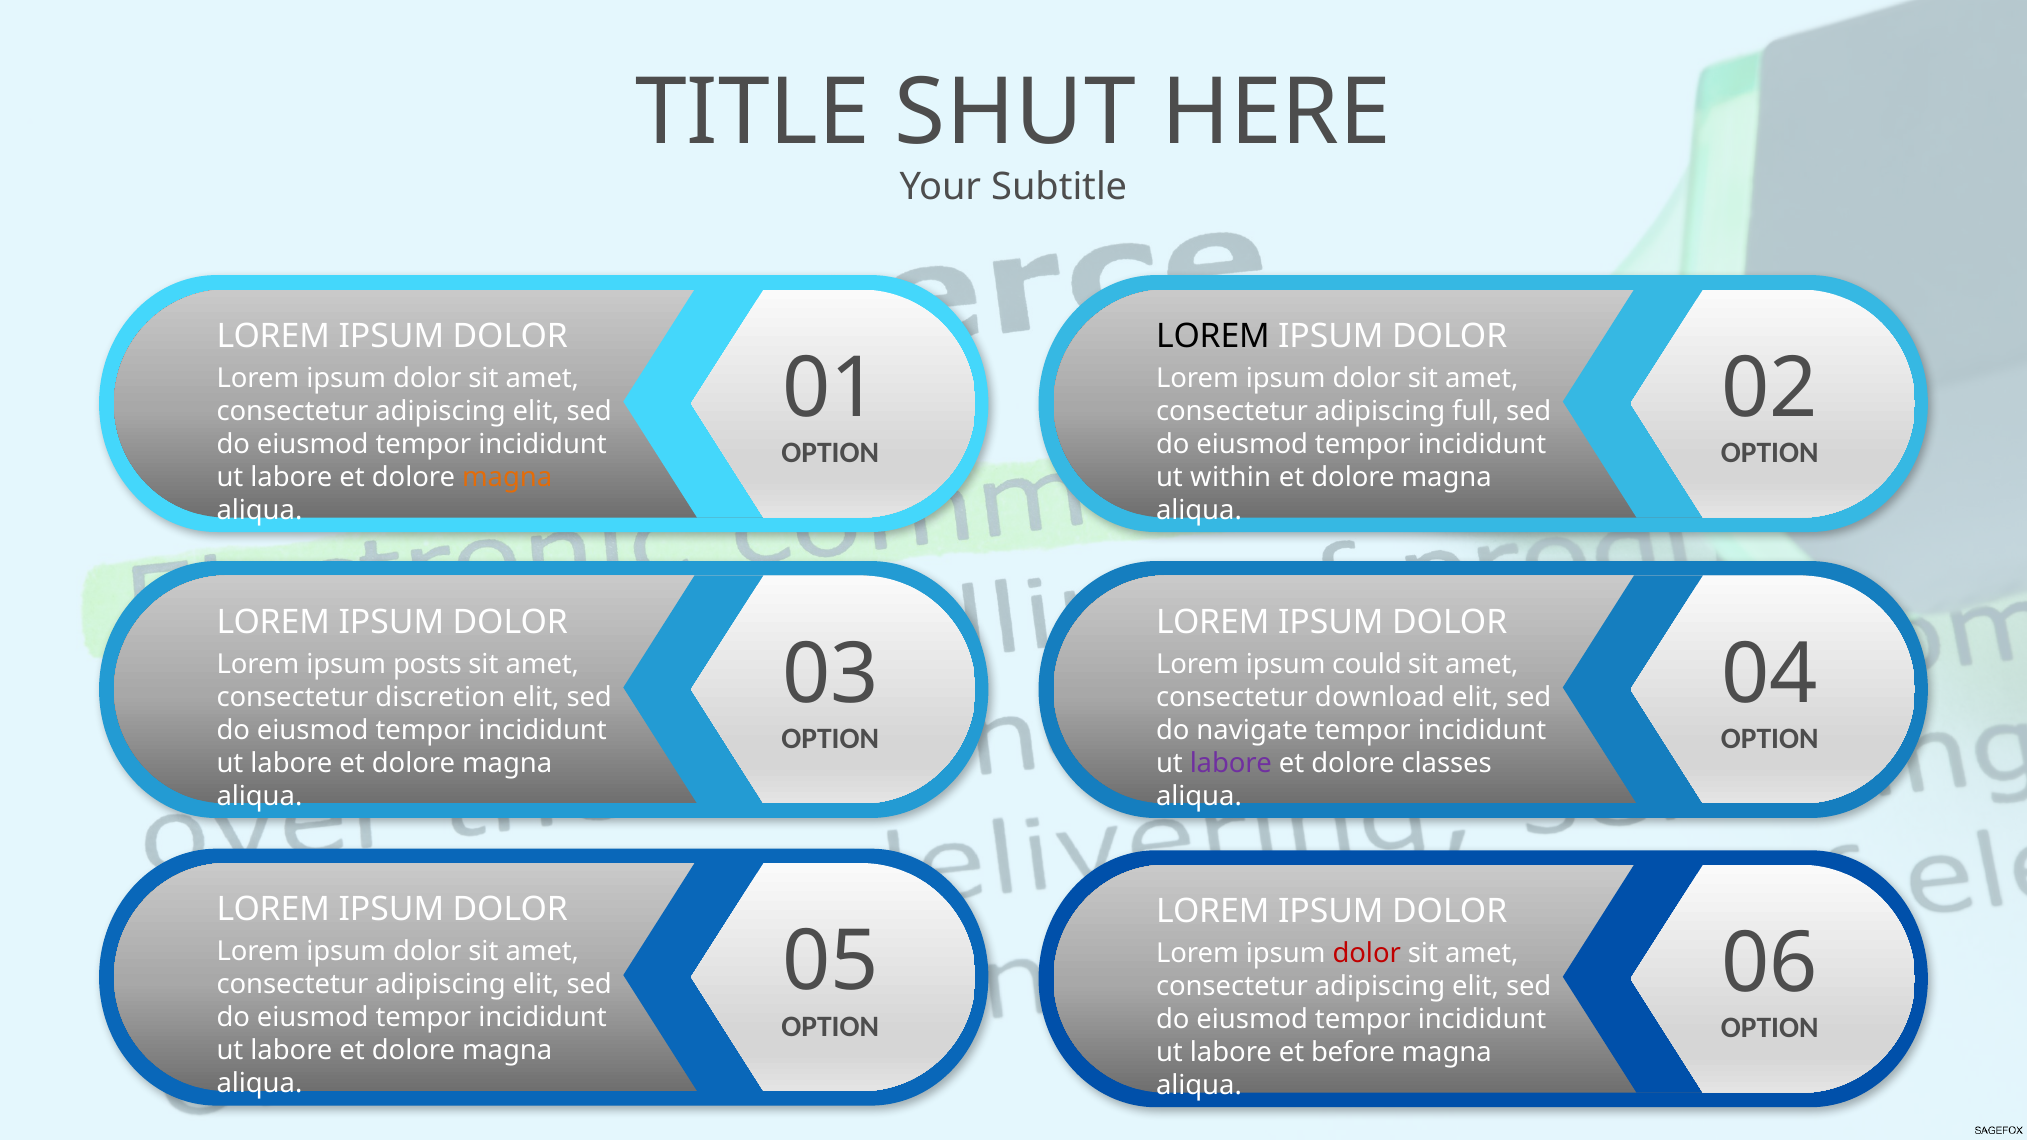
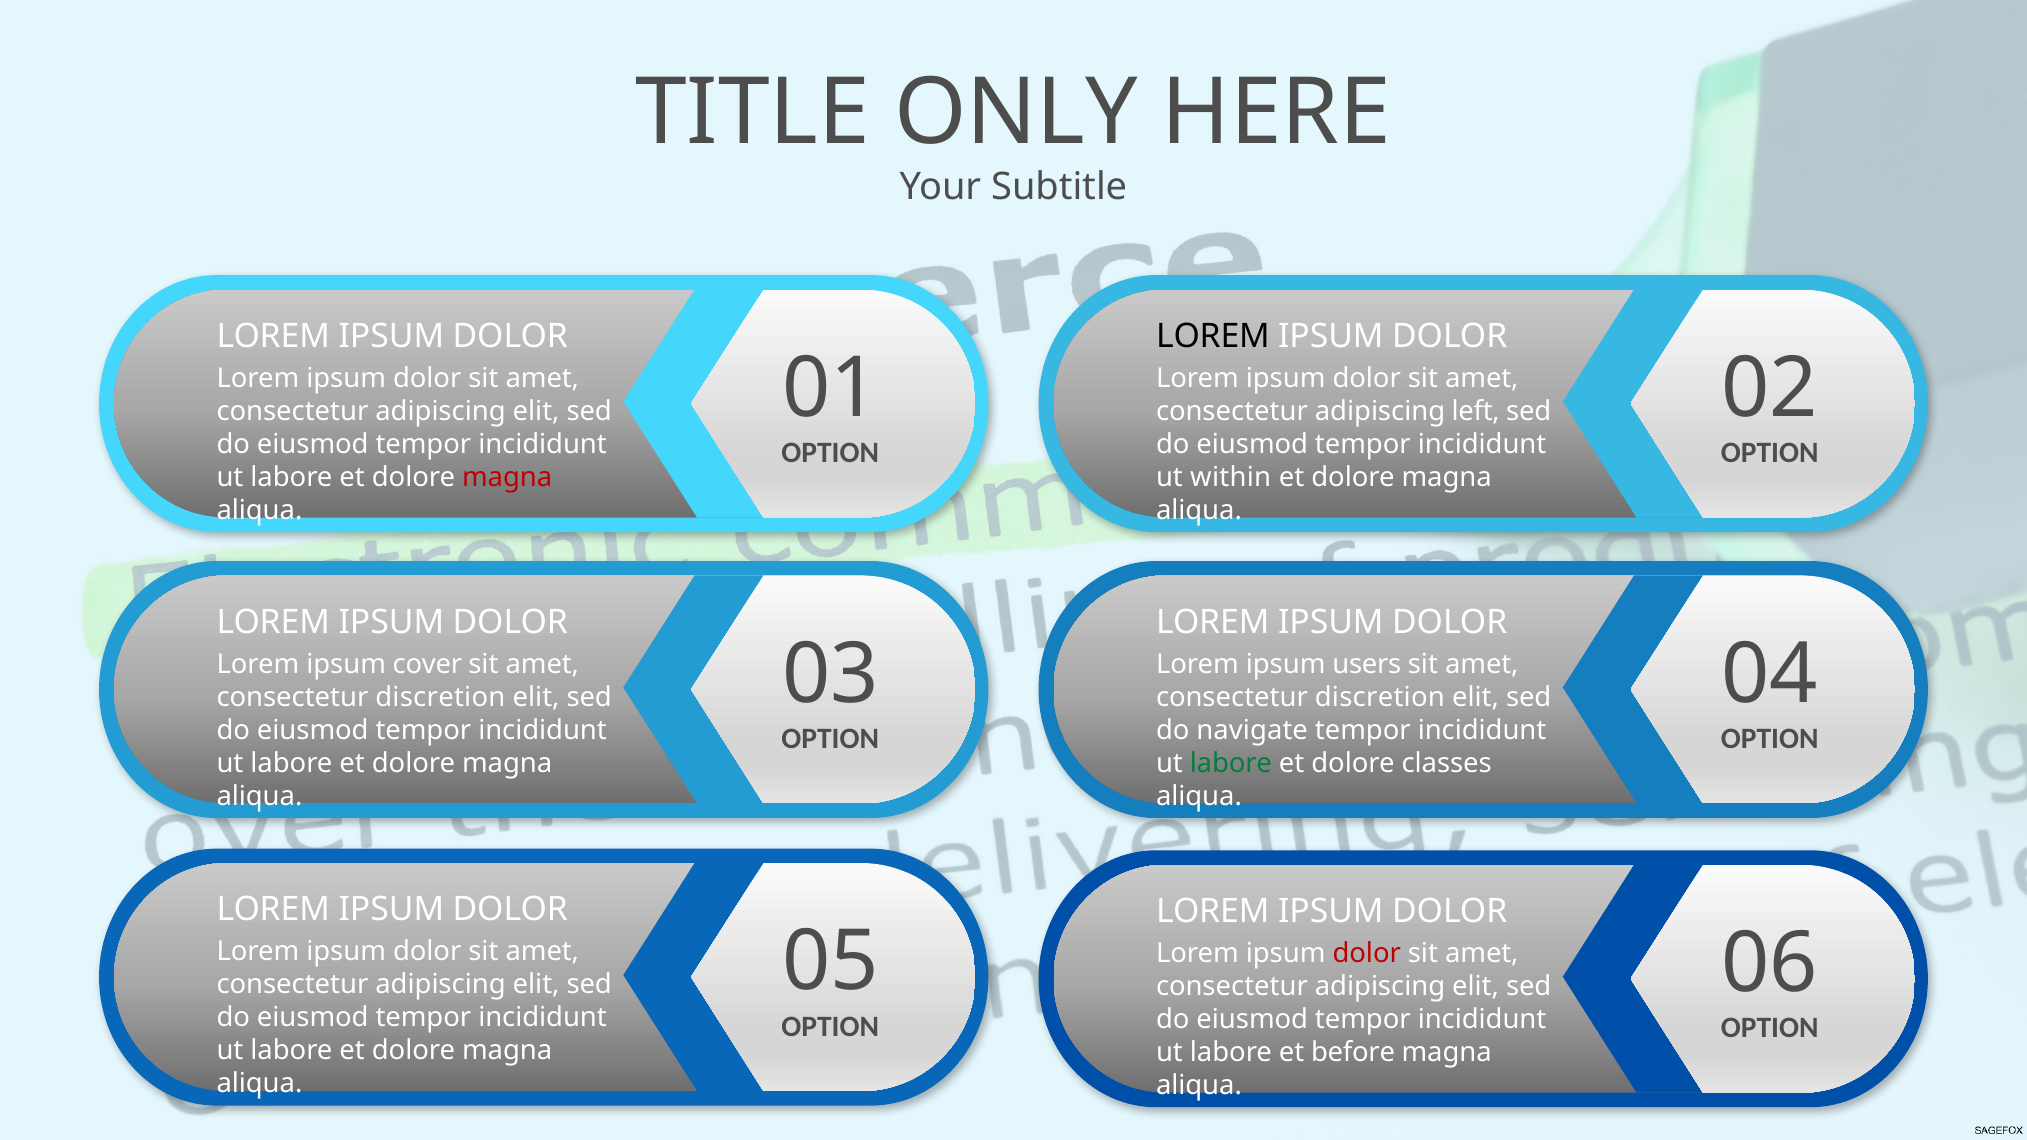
SHUT: SHUT -> ONLY
full: full -> left
magna at (507, 477) colour: orange -> red
posts: posts -> cover
could: could -> users
download at (1380, 697): download -> discretion
labore at (1231, 763) colour: purple -> green
